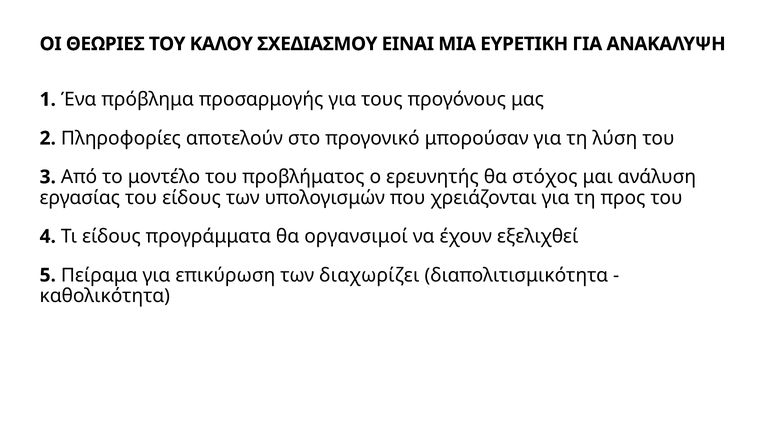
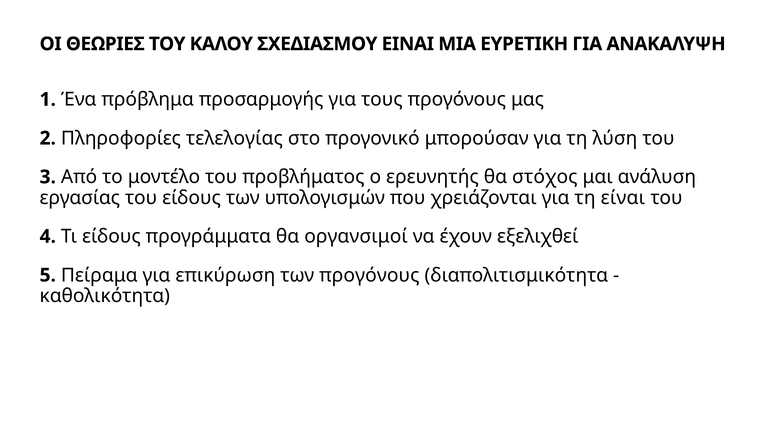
αποτελούν: αποτελούν -> τελελογίας
προς: προς -> είναι
των διαχωρίζει: διαχωρίζει -> προγόνους
